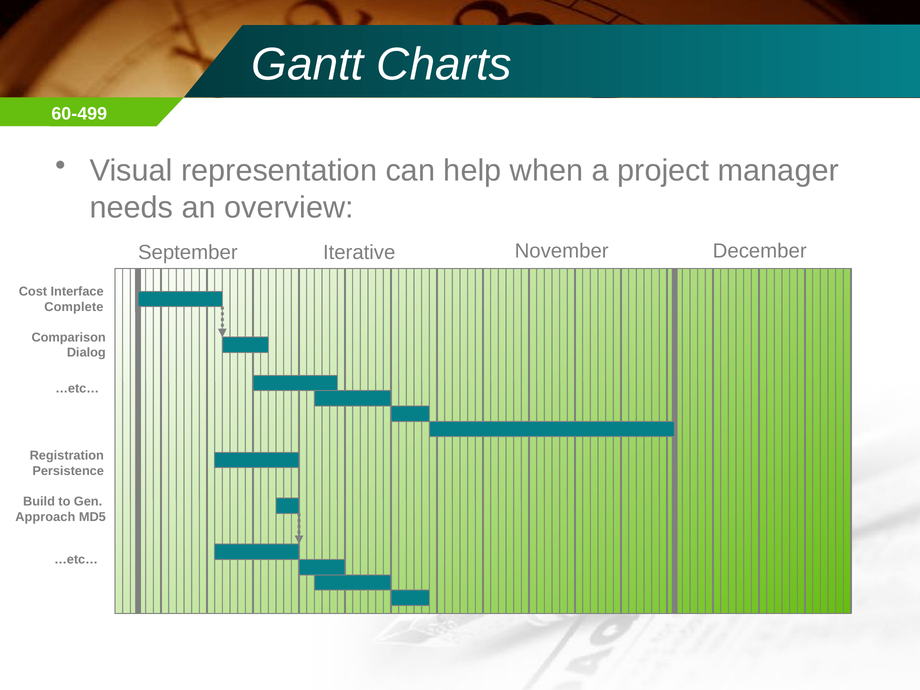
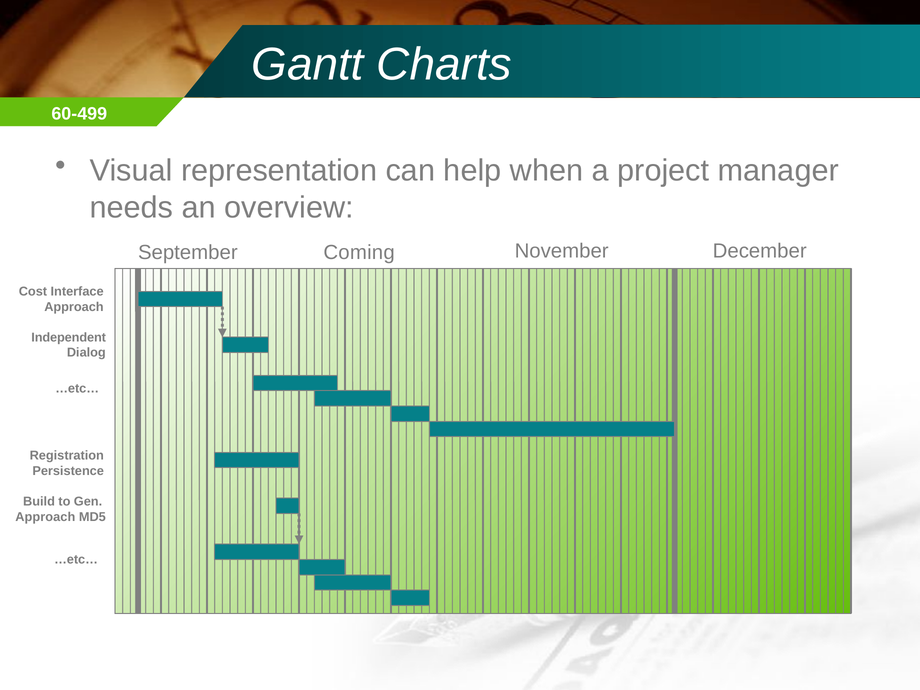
Iterative: Iterative -> Coming
Complete at (74, 307): Complete -> Approach
Comparison: Comparison -> Independent
